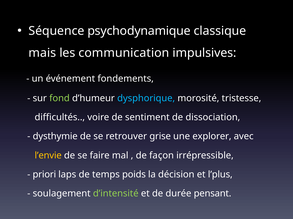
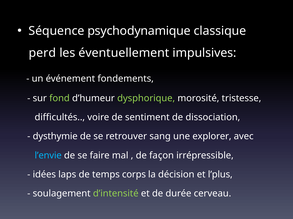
mais: mais -> perd
communication: communication -> éventuellement
dysphorique colour: light blue -> light green
grise: grise -> sang
l’envie colour: yellow -> light blue
priori: priori -> idées
poids: poids -> corps
pensant: pensant -> cerveau
